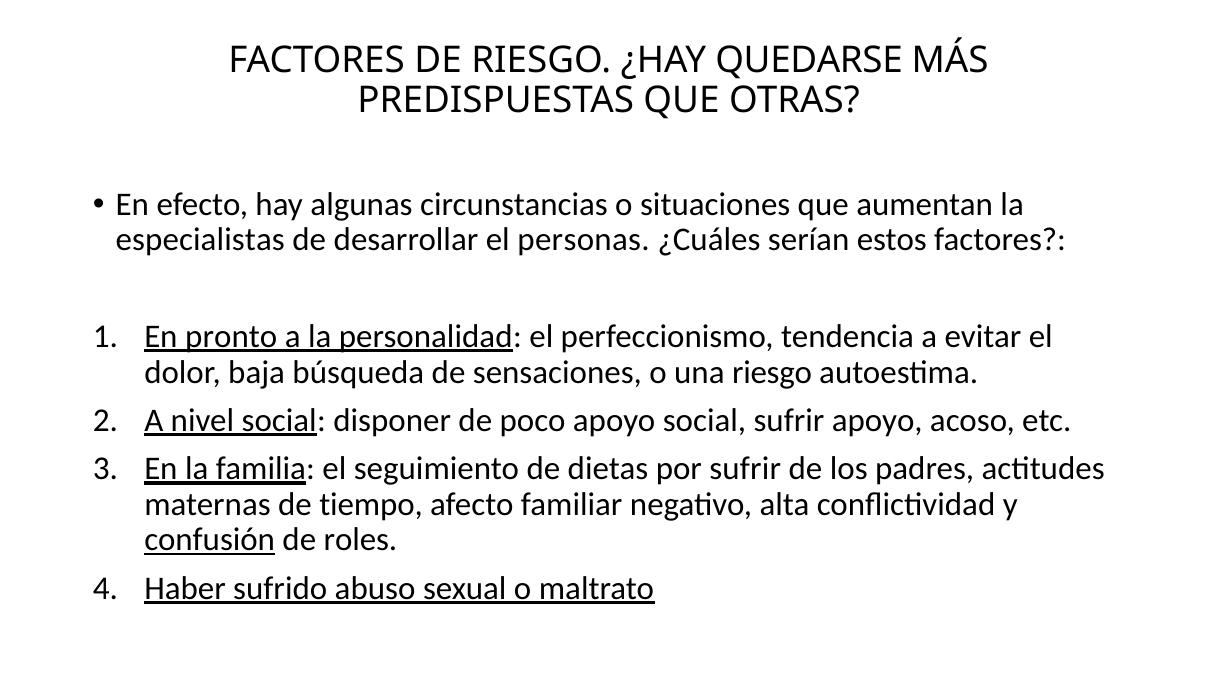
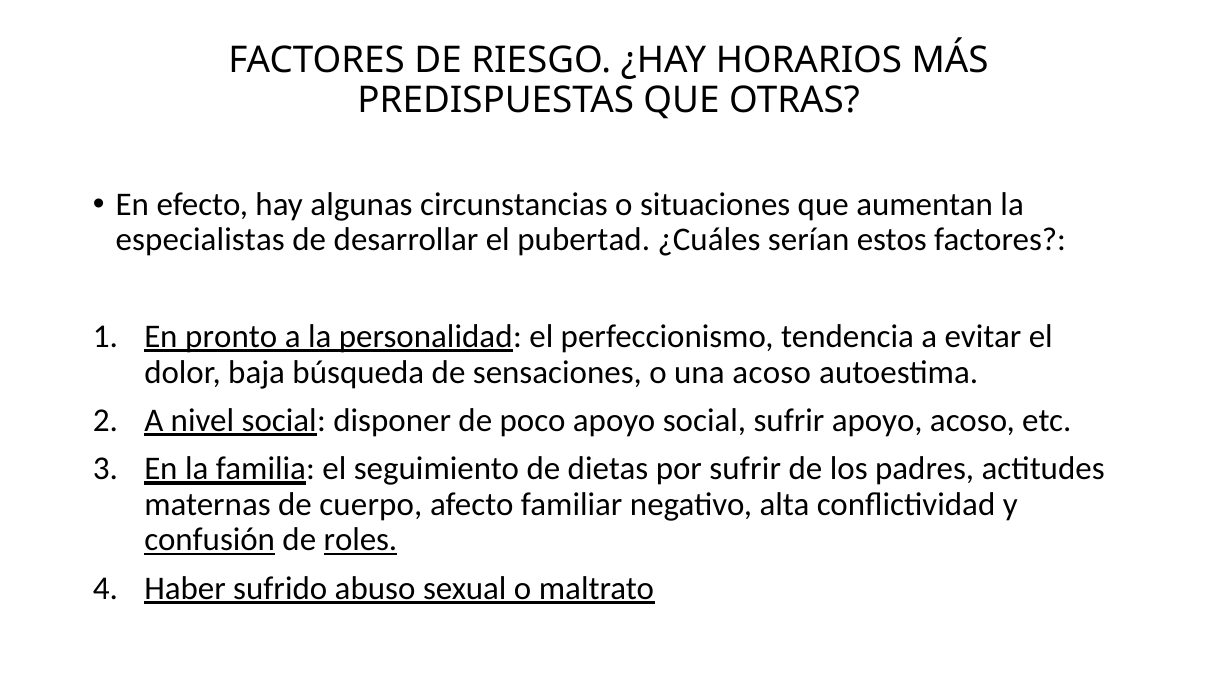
QUEDARSE: QUEDARSE -> HORARIOS
personas: personas -> pubertad
una riesgo: riesgo -> acoso
tiempo: tiempo -> cuerpo
roles underline: none -> present
